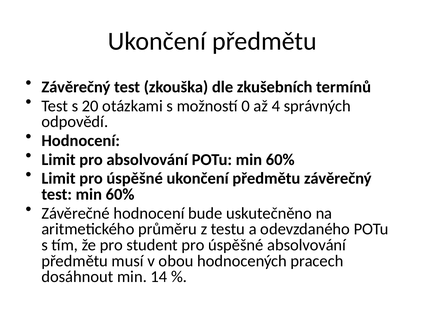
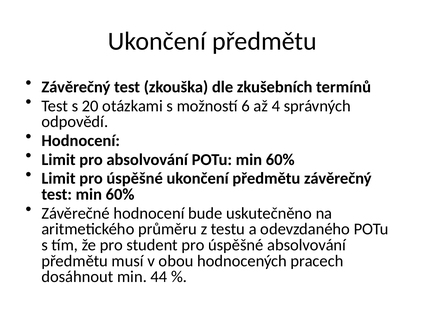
0: 0 -> 6
14: 14 -> 44
